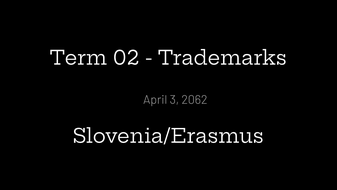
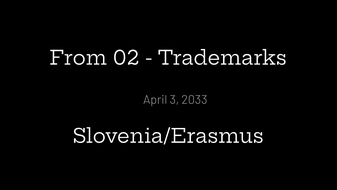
Term: Term -> From
2062: 2062 -> 2033
